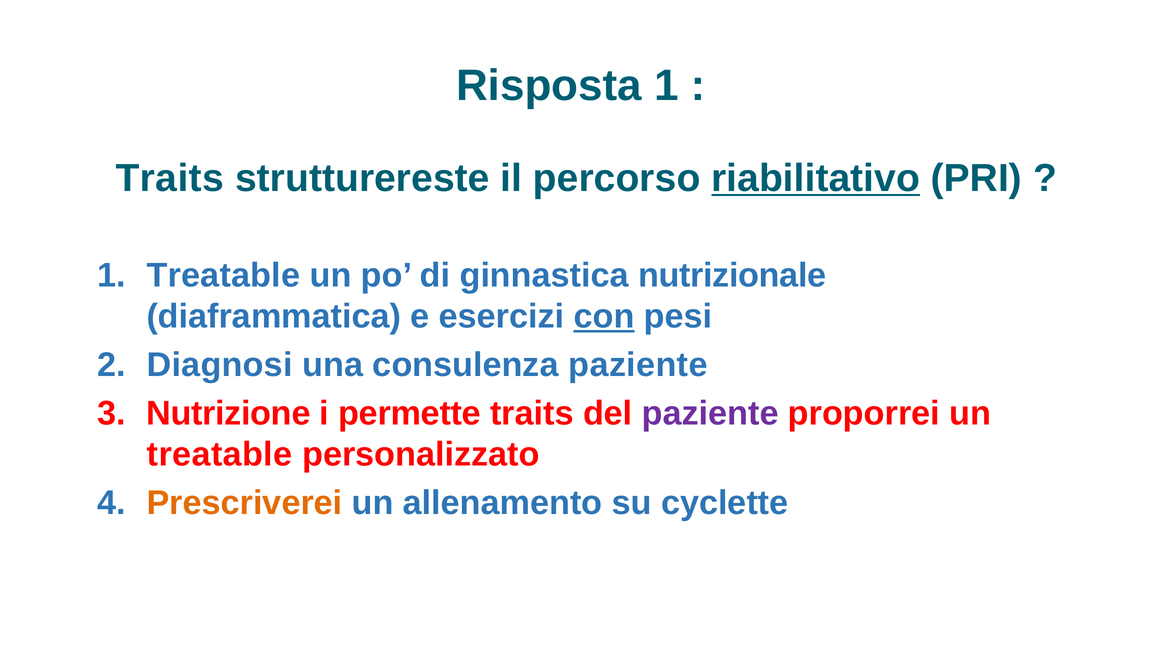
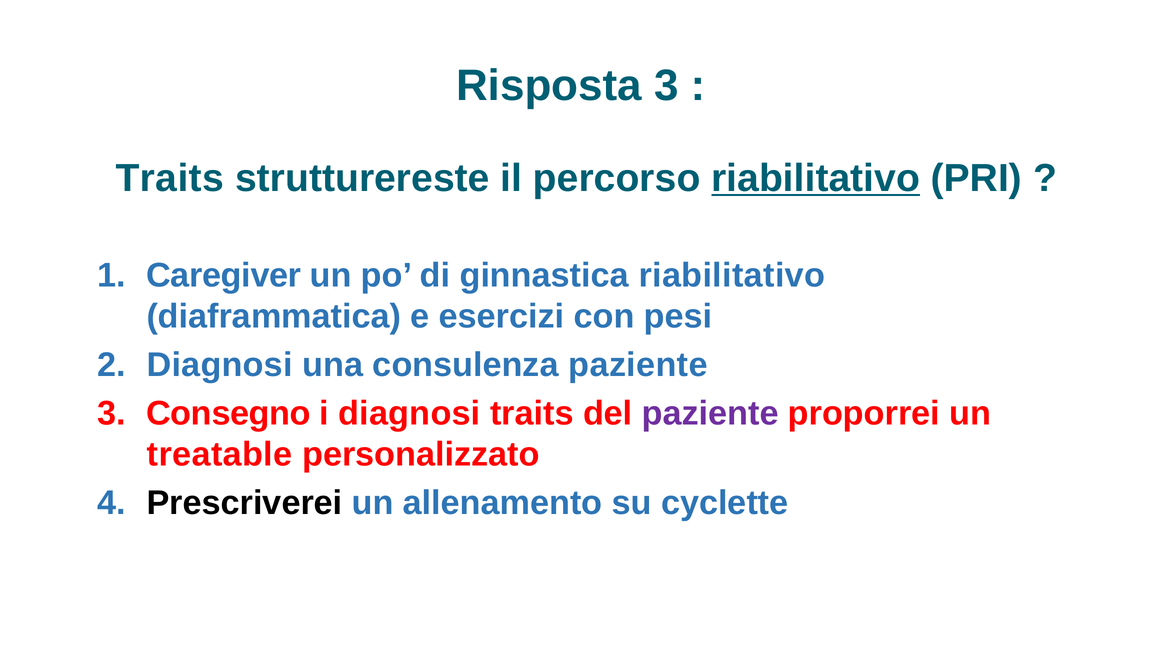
Risposta 1: 1 -> 3
Treatable at (223, 276): Treatable -> Caregiver
ginnastica nutrizionale: nutrizionale -> riabilitativo
con underline: present -> none
Nutrizione: Nutrizione -> Consegno
i permette: permette -> diagnosi
Prescriverei colour: orange -> black
